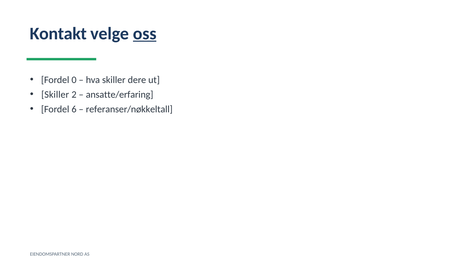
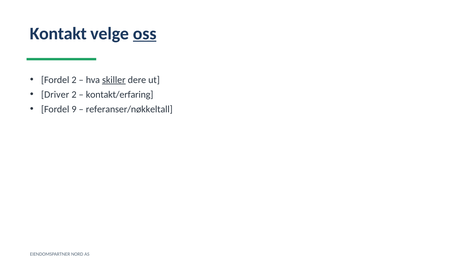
Fordel 0: 0 -> 2
skiller at (114, 80) underline: none -> present
Skiller at (55, 95): Skiller -> Driver
ansatte/erfaring: ansatte/erfaring -> kontakt/erfaring
6: 6 -> 9
